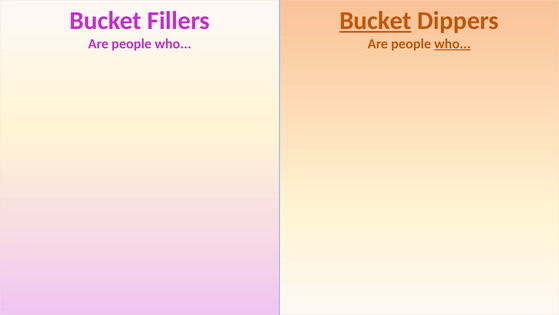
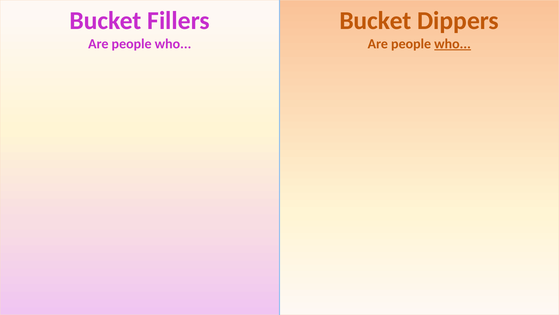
Bucket at (375, 21) underline: present -> none
